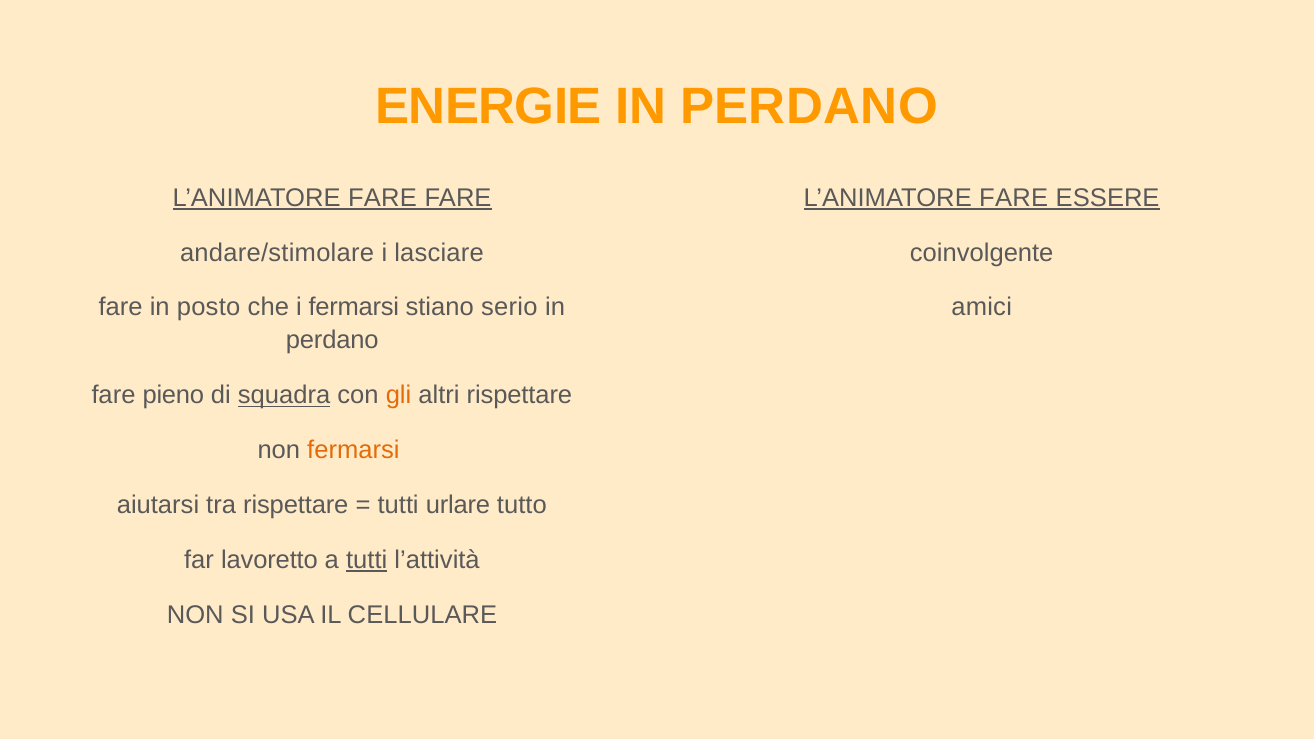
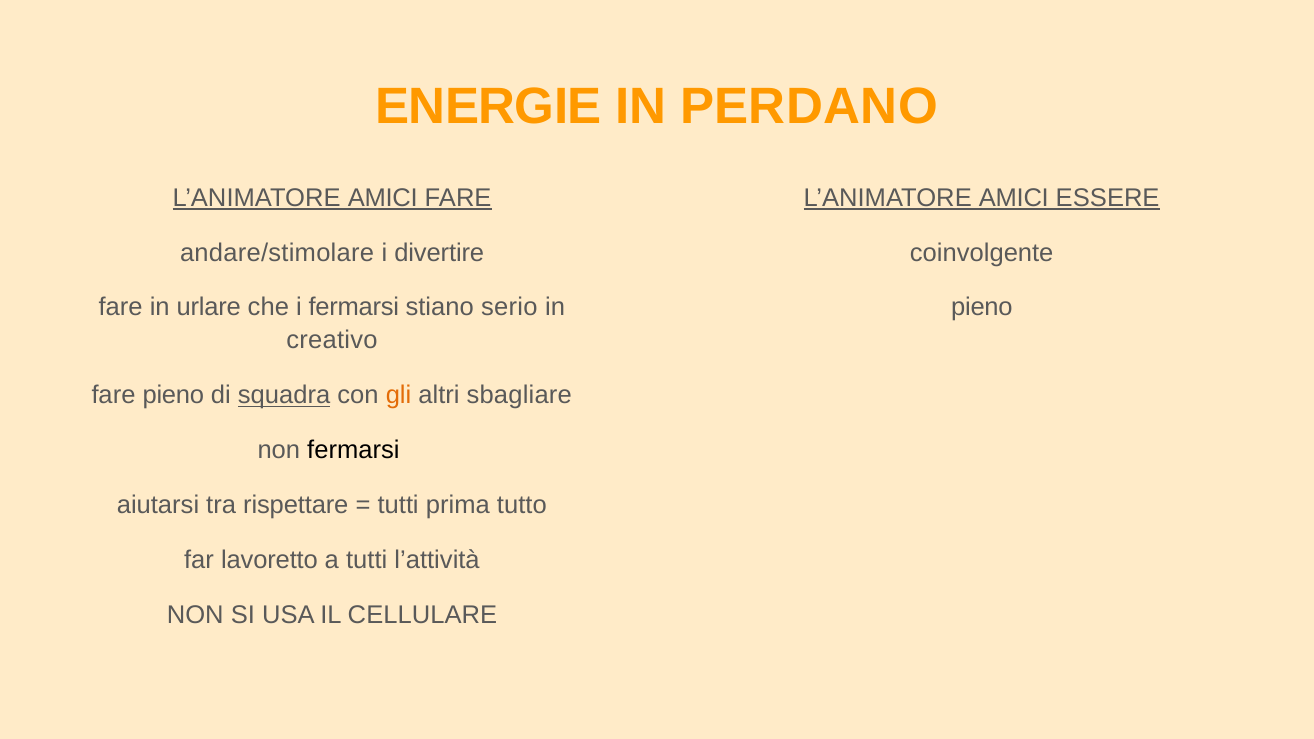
FARE at (383, 198): FARE -> AMICI
FARE at (1014, 198): FARE -> AMICI
lasciare: lasciare -> divertire
posto: posto -> urlare
amici at (982, 308): amici -> pieno
perdano at (332, 341): perdano -> creativo
altri rispettare: rispettare -> sbagliare
fermarsi at (353, 450) colour: orange -> black
urlare: urlare -> prima
tutti at (367, 560) underline: present -> none
